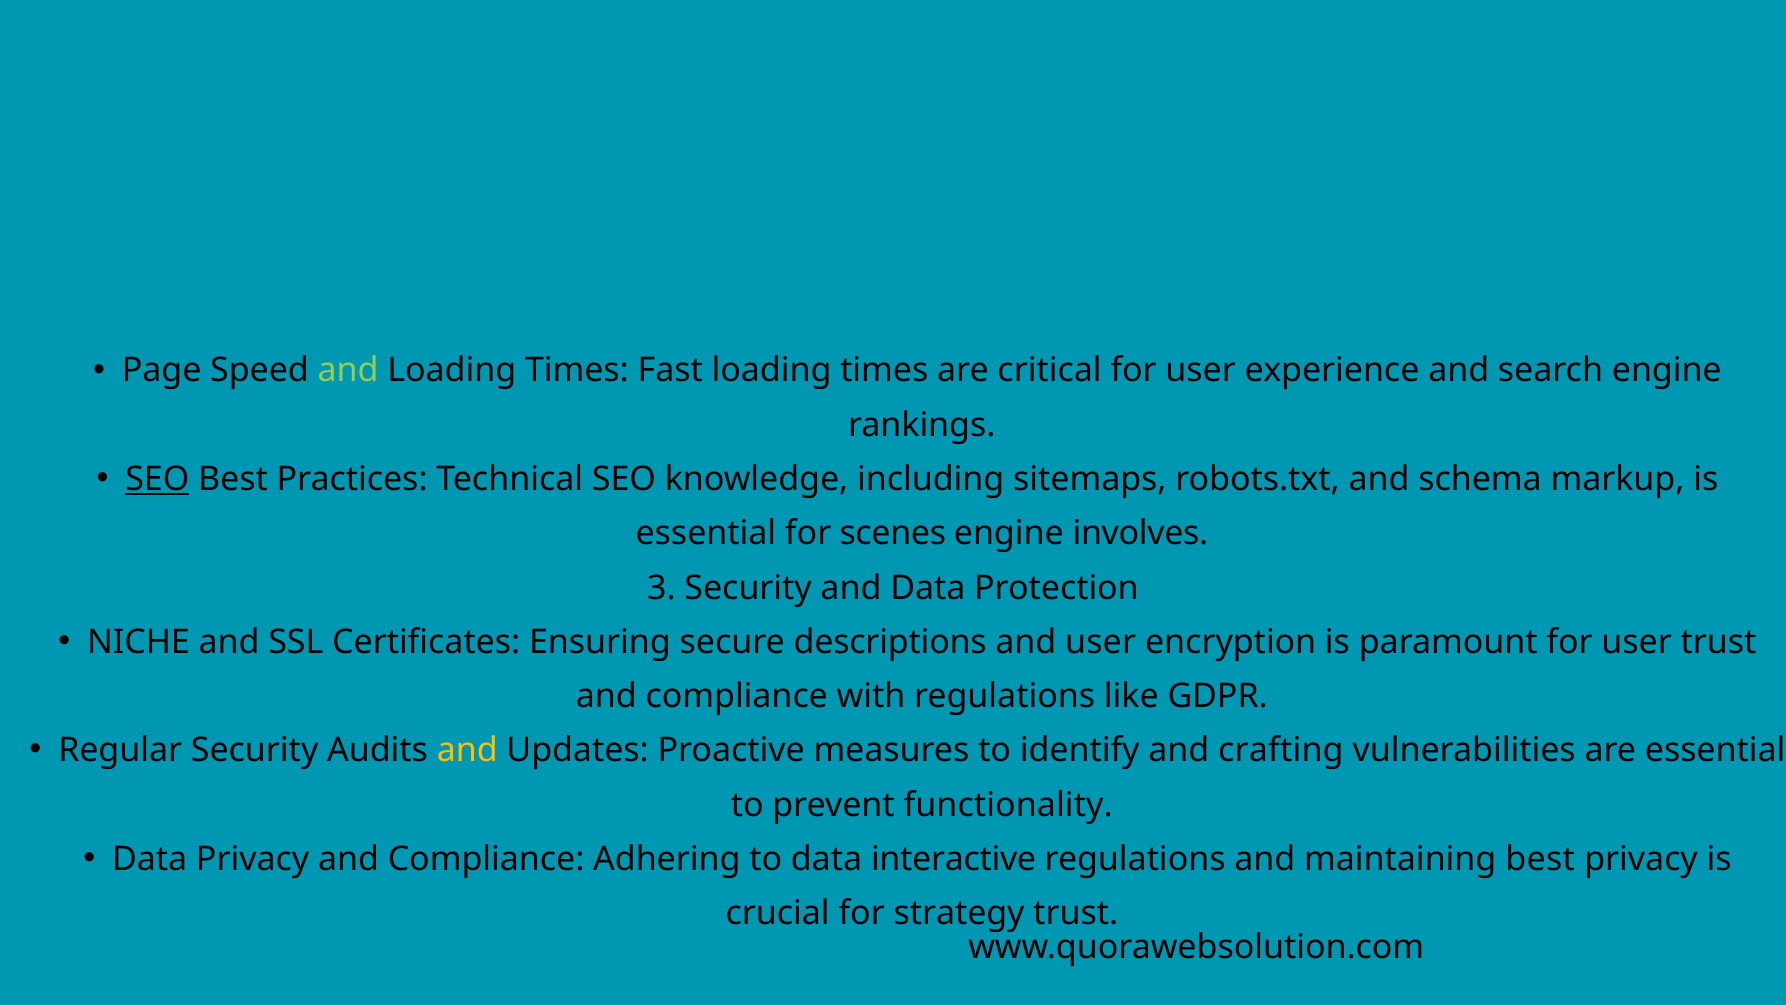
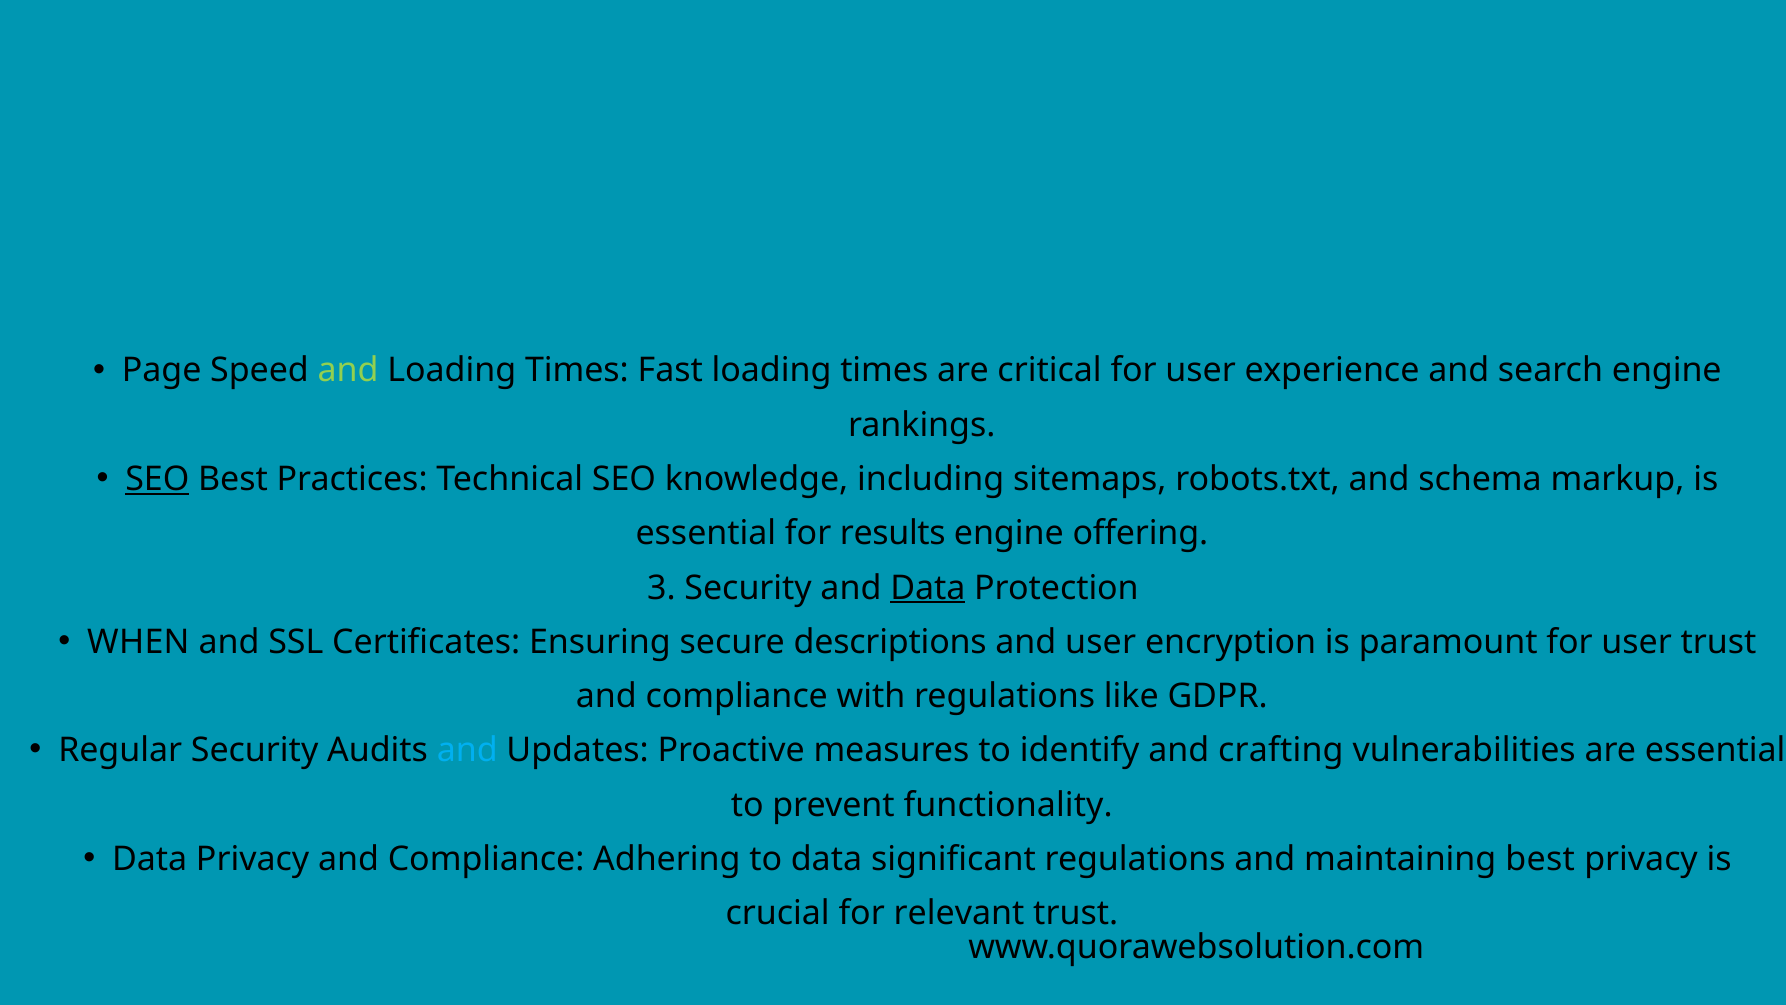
scenes: scenes -> results
involves: involves -> offering
Data at (928, 588) underline: none -> present
NICHE: NICHE -> WHEN
and at (467, 750) colour: yellow -> light blue
interactive: interactive -> significant
strategy: strategy -> relevant
